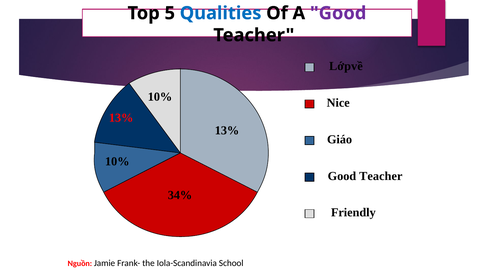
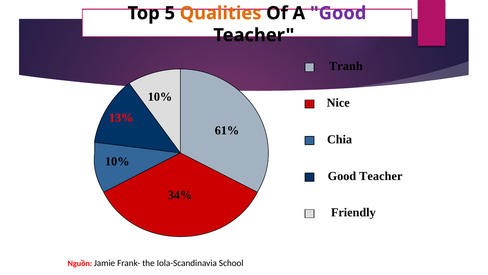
Qualities colour: blue -> orange
Lớpvề: Lớpvề -> Tranh
13% at (227, 130): 13% -> 61%
Giáo: Giáo -> Chia
